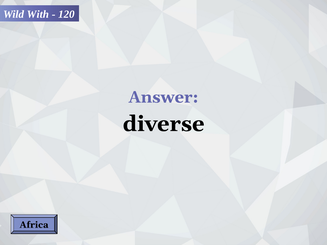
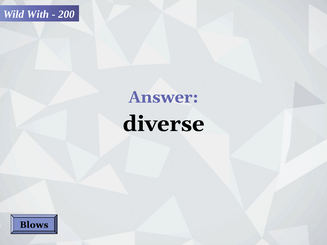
120: 120 -> 200
Africa: Africa -> Blows
